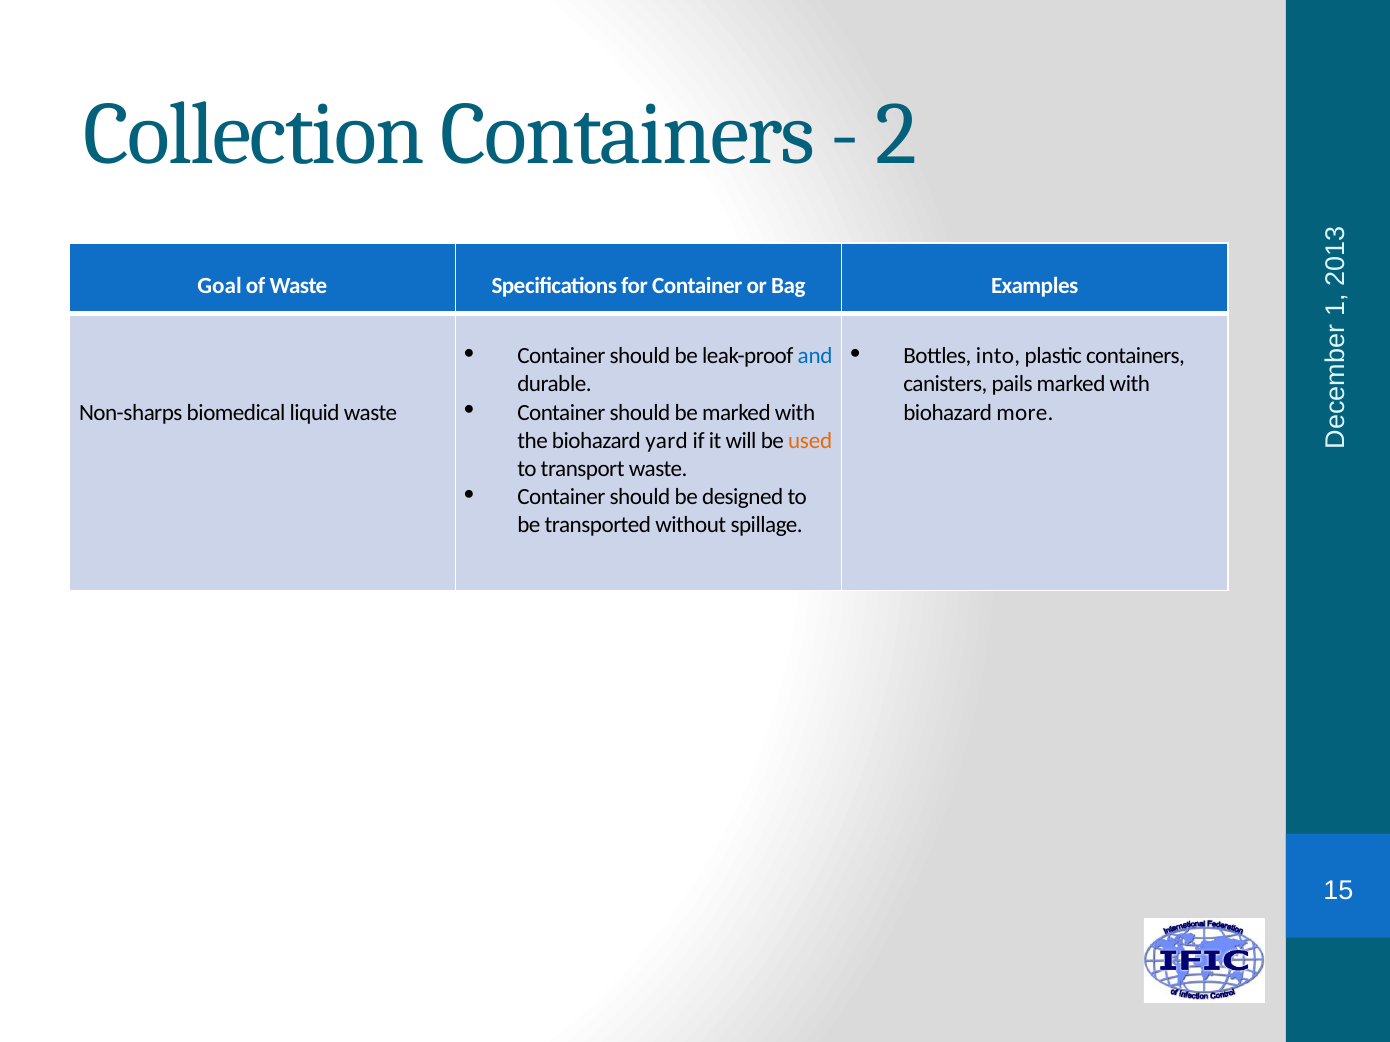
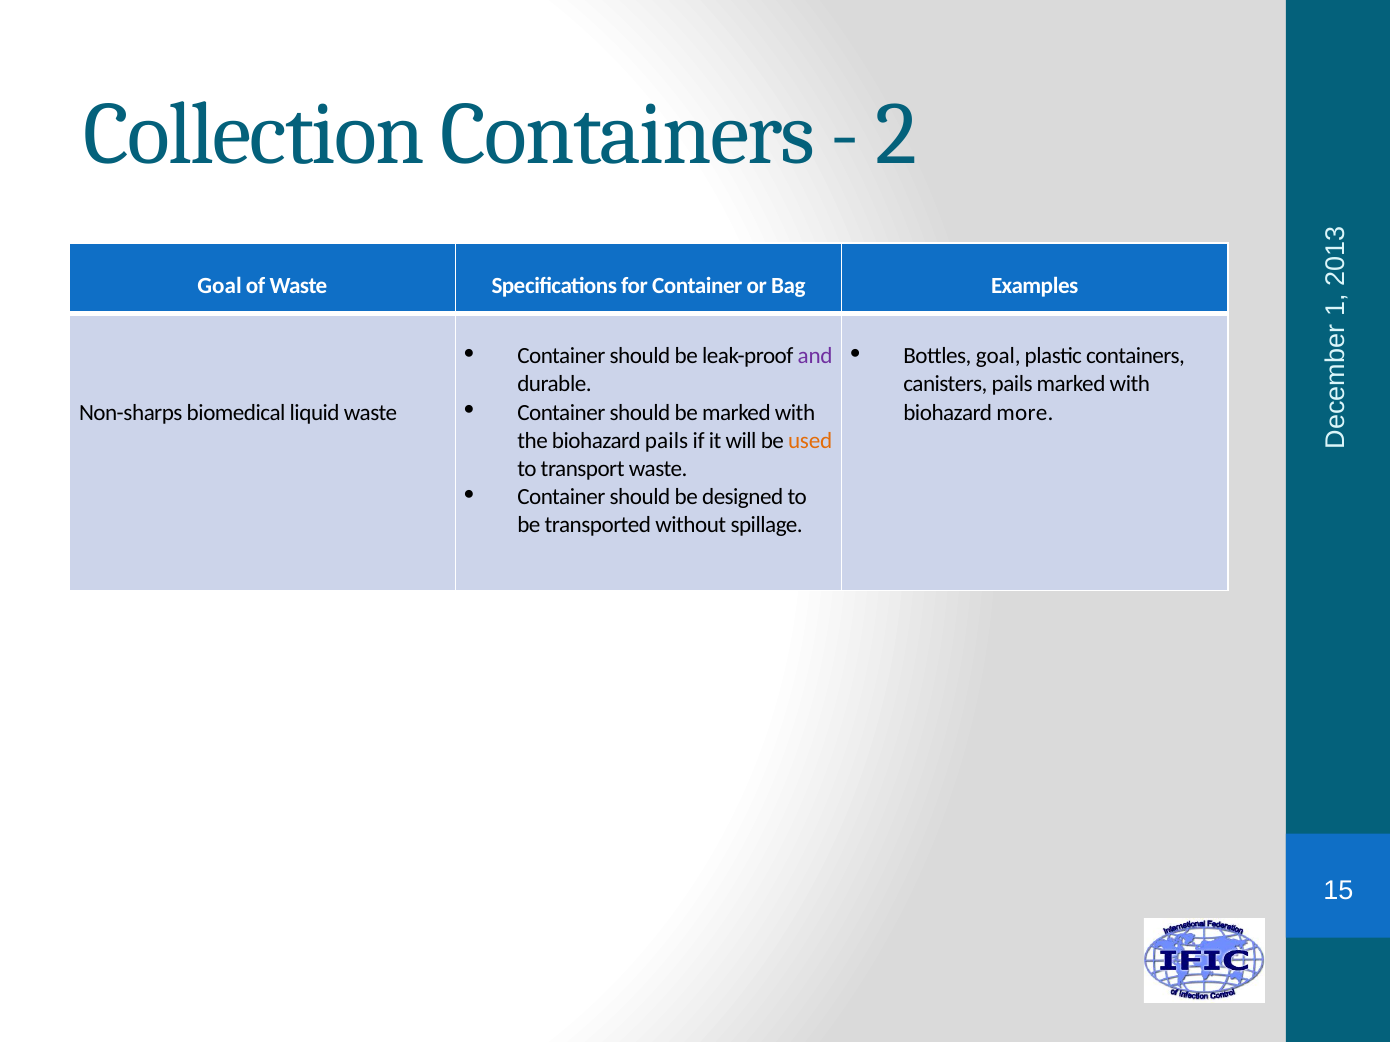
and colour: blue -> purple
Bottles into: into -> goal
biohazard yard: yard -> pails
